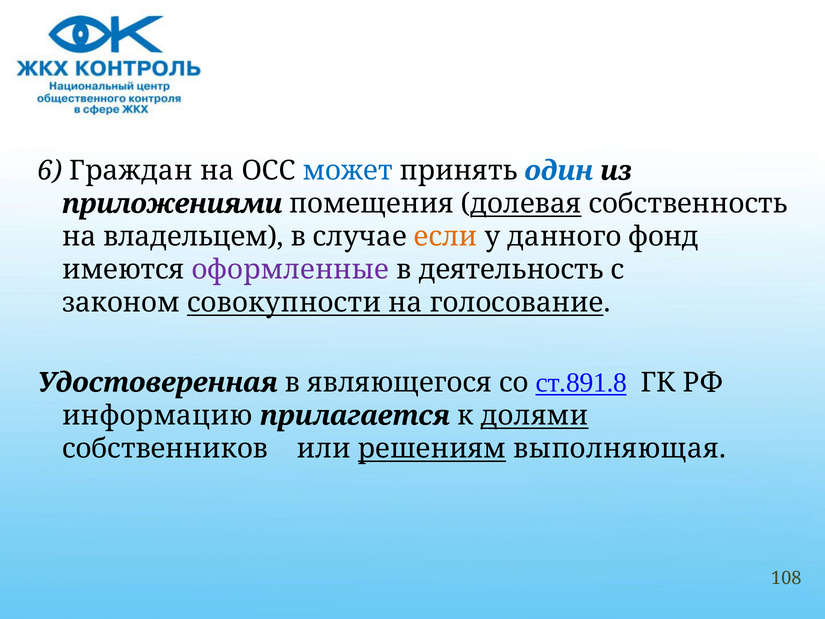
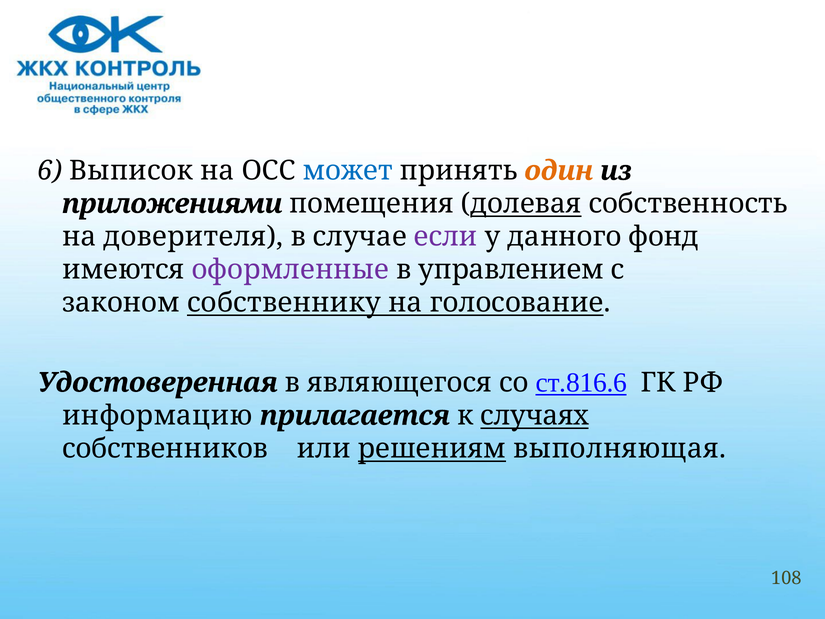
Граждан: Граждан -> Выписок
один colour: blue -> orange
владельцем: владельцем -> доверителя
если colour: orange -> purple
деятельность: деятельность -> управлением
совокупности: совокупности -> собственнику
ст.891.8: ст.891.8 -> ст.816.6
долями: долями -> случаях
